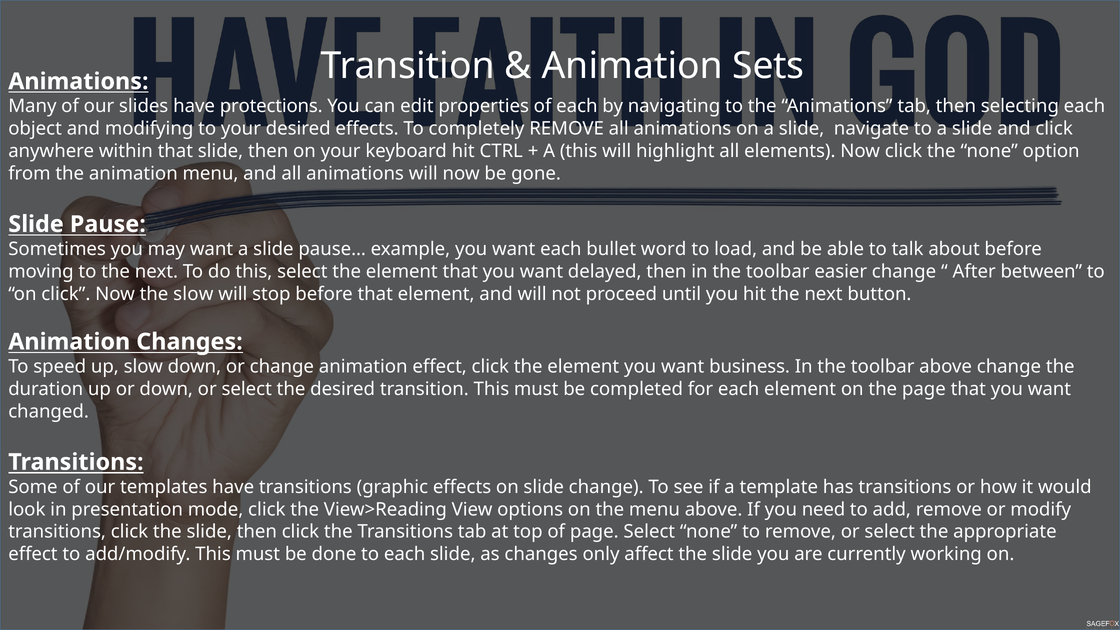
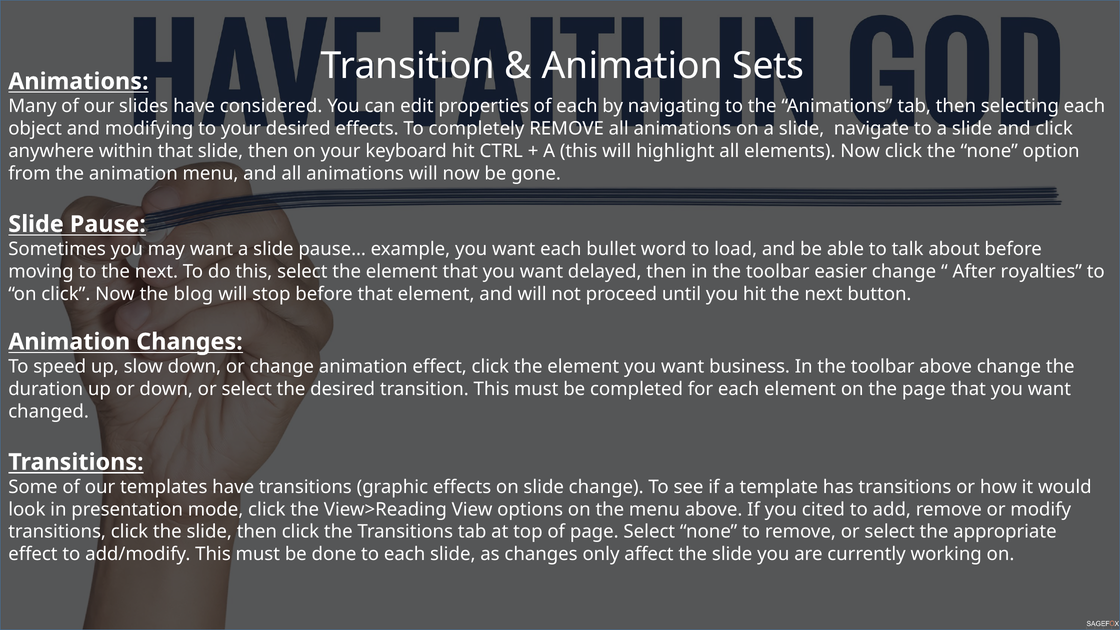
protections: protections -> considered
between: between -> royalties
the slow: slow -> blog
need: need -> cited
